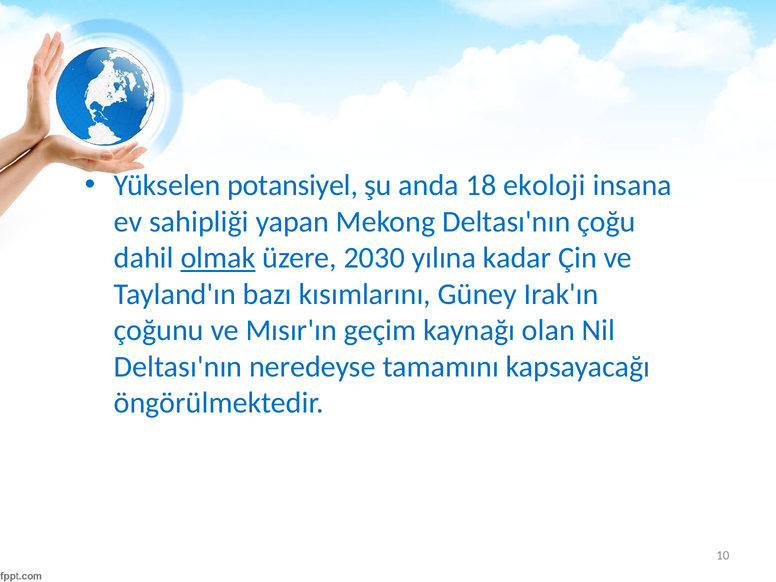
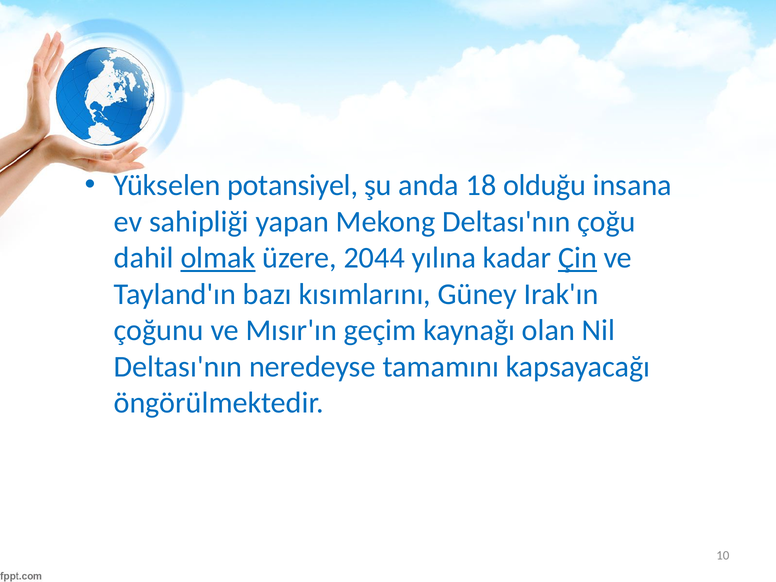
ekoloji: ekoloji -> olduğu
2030: 2030 -> 2044
Çin underline: none -> present
